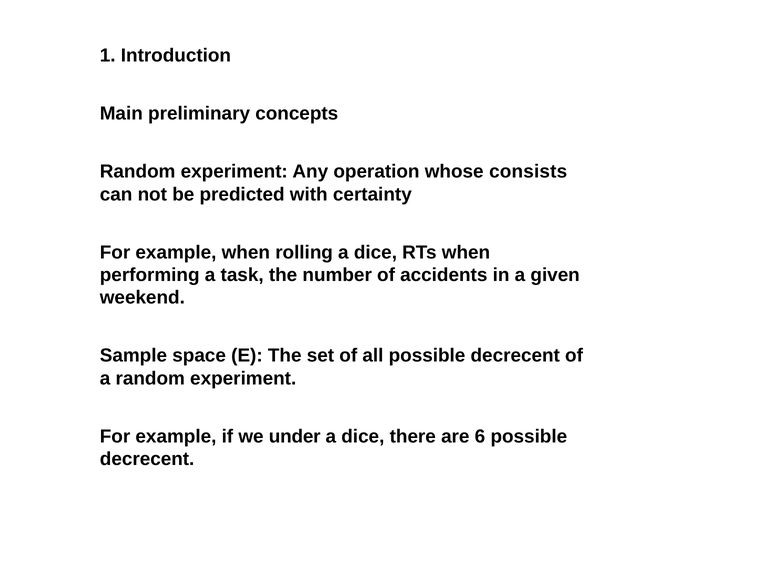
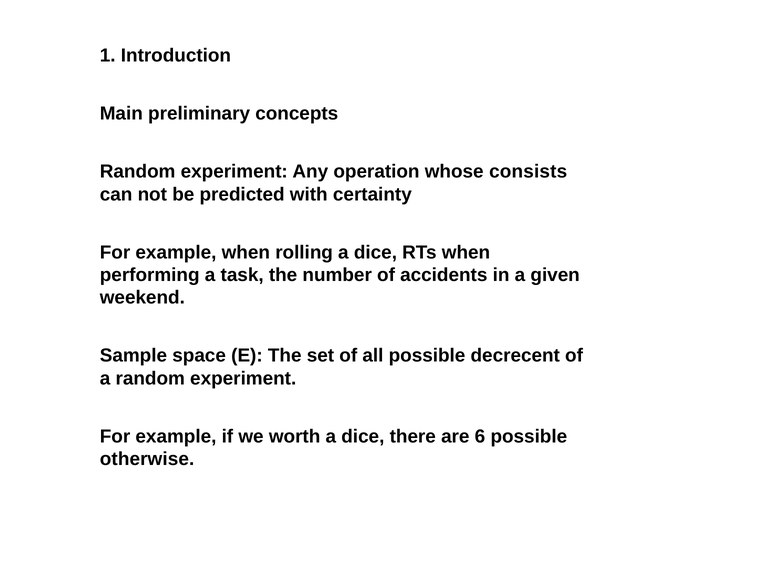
under: under -> worth
decrecent at (147, 460): decrecent -> otherwise
